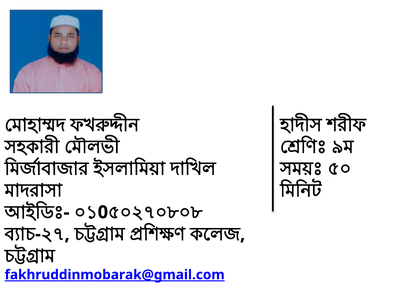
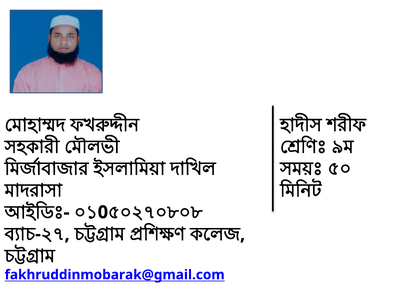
fakhruddinmobarak@gmail.com underline: present -> none
